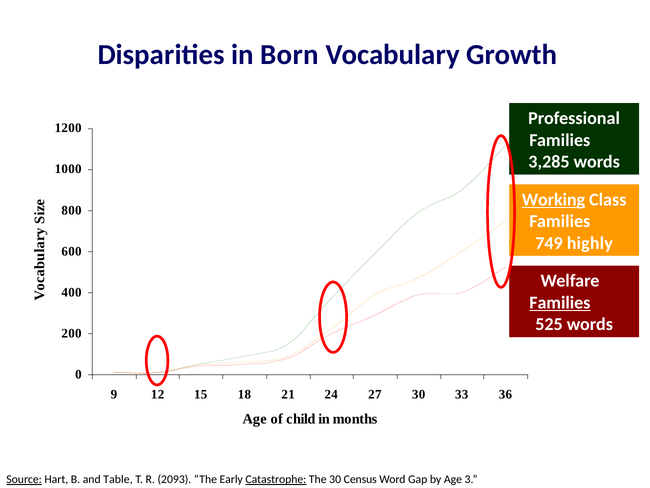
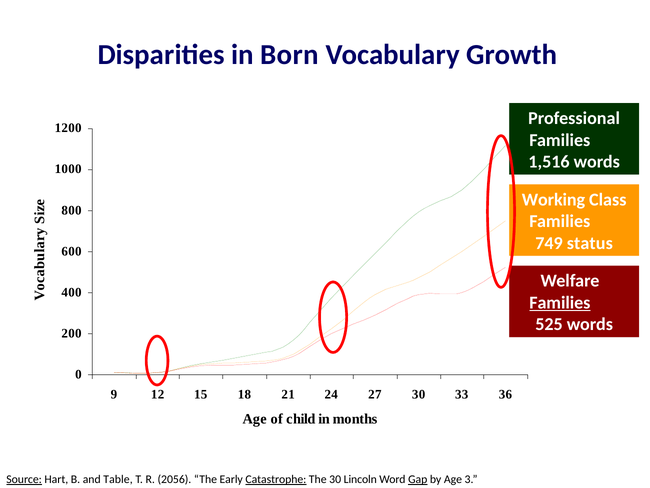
3,285: 3,285 -> 1,516
Working underline: present -> none
highly: highly -> status
2093: 2093 -> 2056
Census: Census -> Lincoln
Gap underline: none -> present
